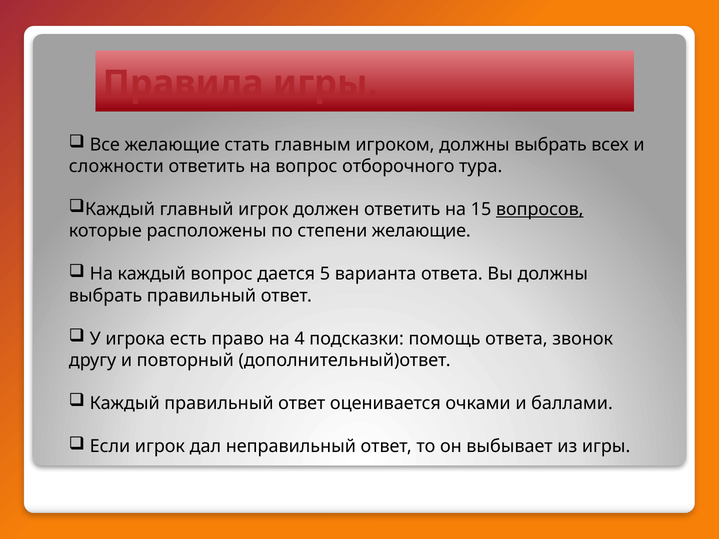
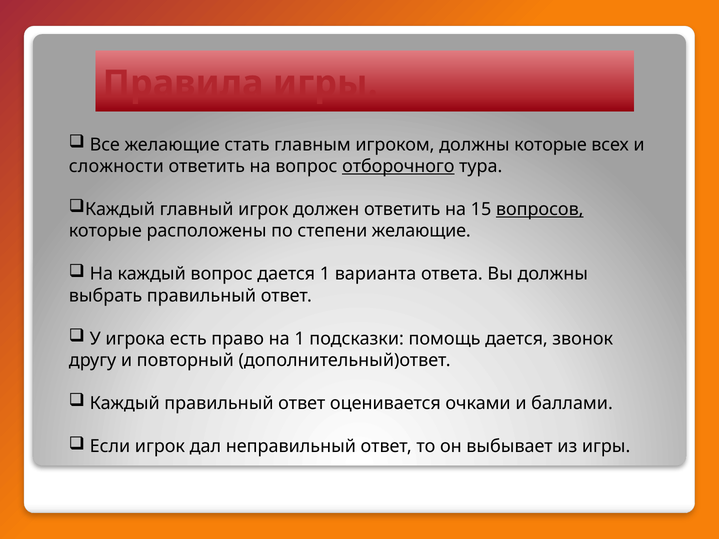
игроком должны выбрать: выбрать -> которые
отборочного underline: none -> present
дается 5: 5 -> 1
на 4: 4 -> 1
помощь ответа: ответа -> дается
